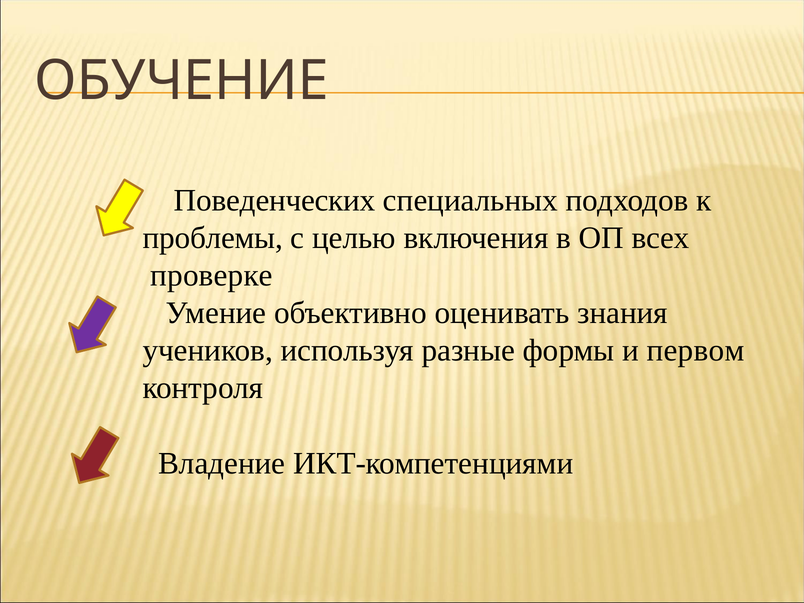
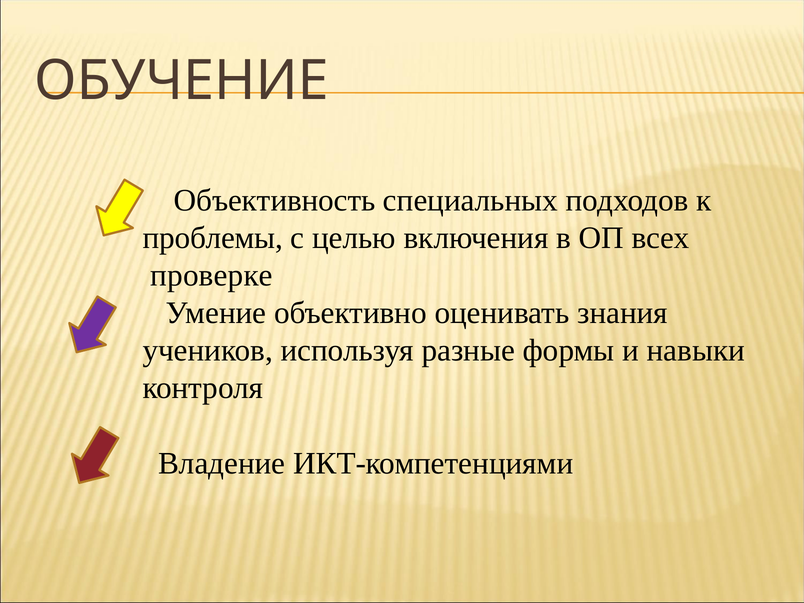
Поведенческих: Поведенческих -> Объективность
первом: первом -> навыки
